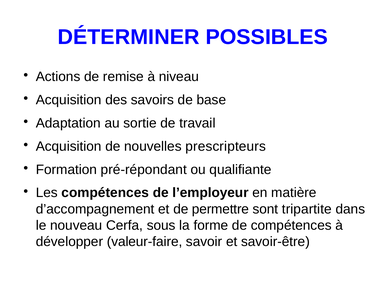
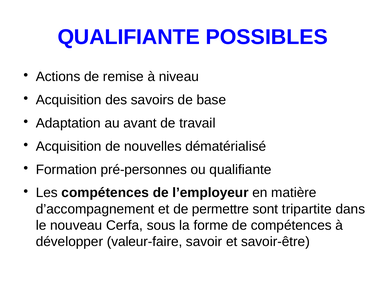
DÉTERMINER at (129, 37): DÉTERMINER -> QUALIFIANTE
sortie: sortie -> avant
prescripteurs: prescripteurs -> dématérialisé
pré-répondant: pré-répondant -> pré-personnes
